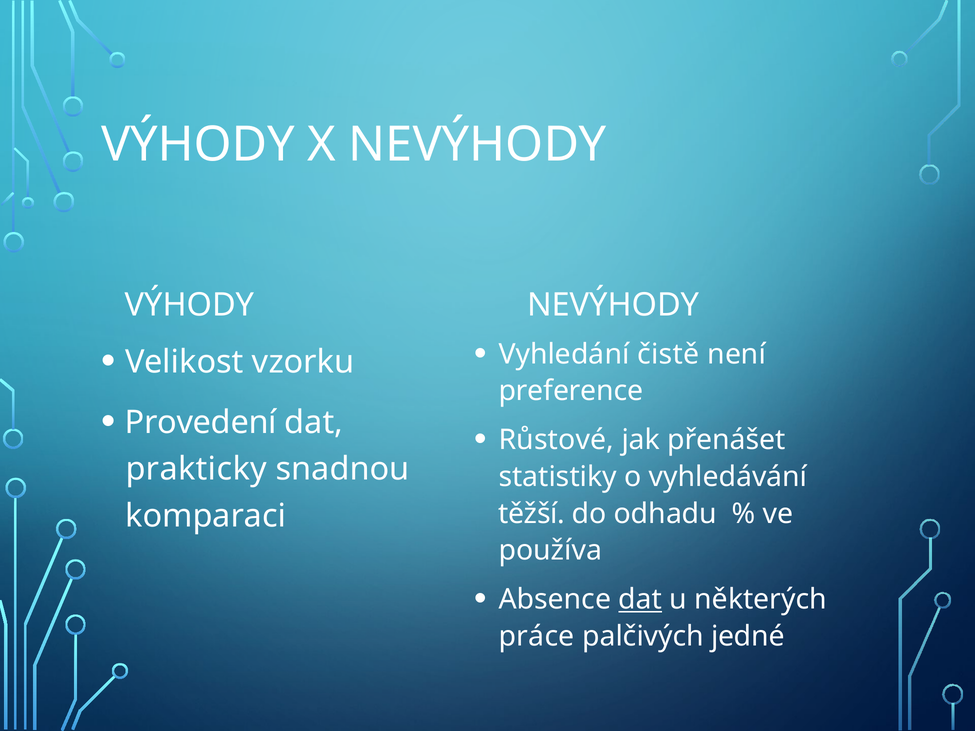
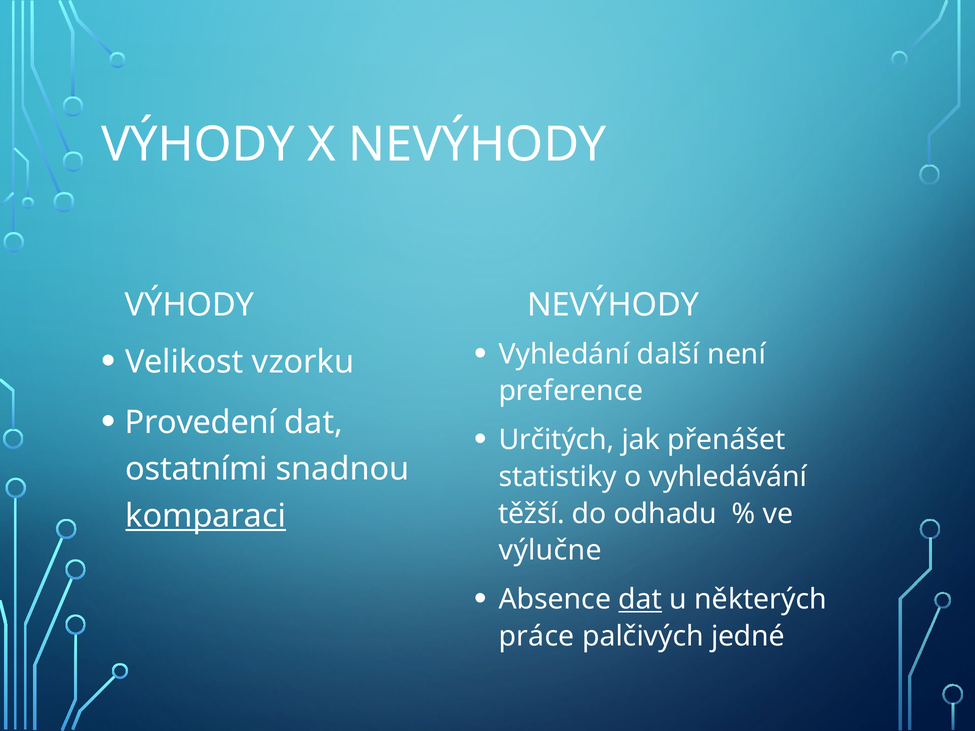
čistě: čistě -> další
Růstové: Růstové -> Určitých
prakticky: prakticky -> ostatními
komparaci underline: none -> present
používa: používa -> výlučne
